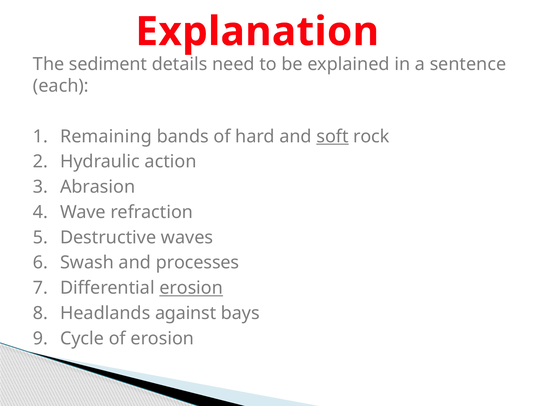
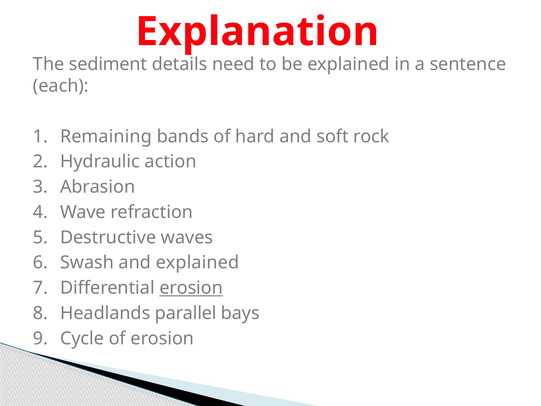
soft underline: present -> none
and processes: processes -> explained
against: against -> parallel
